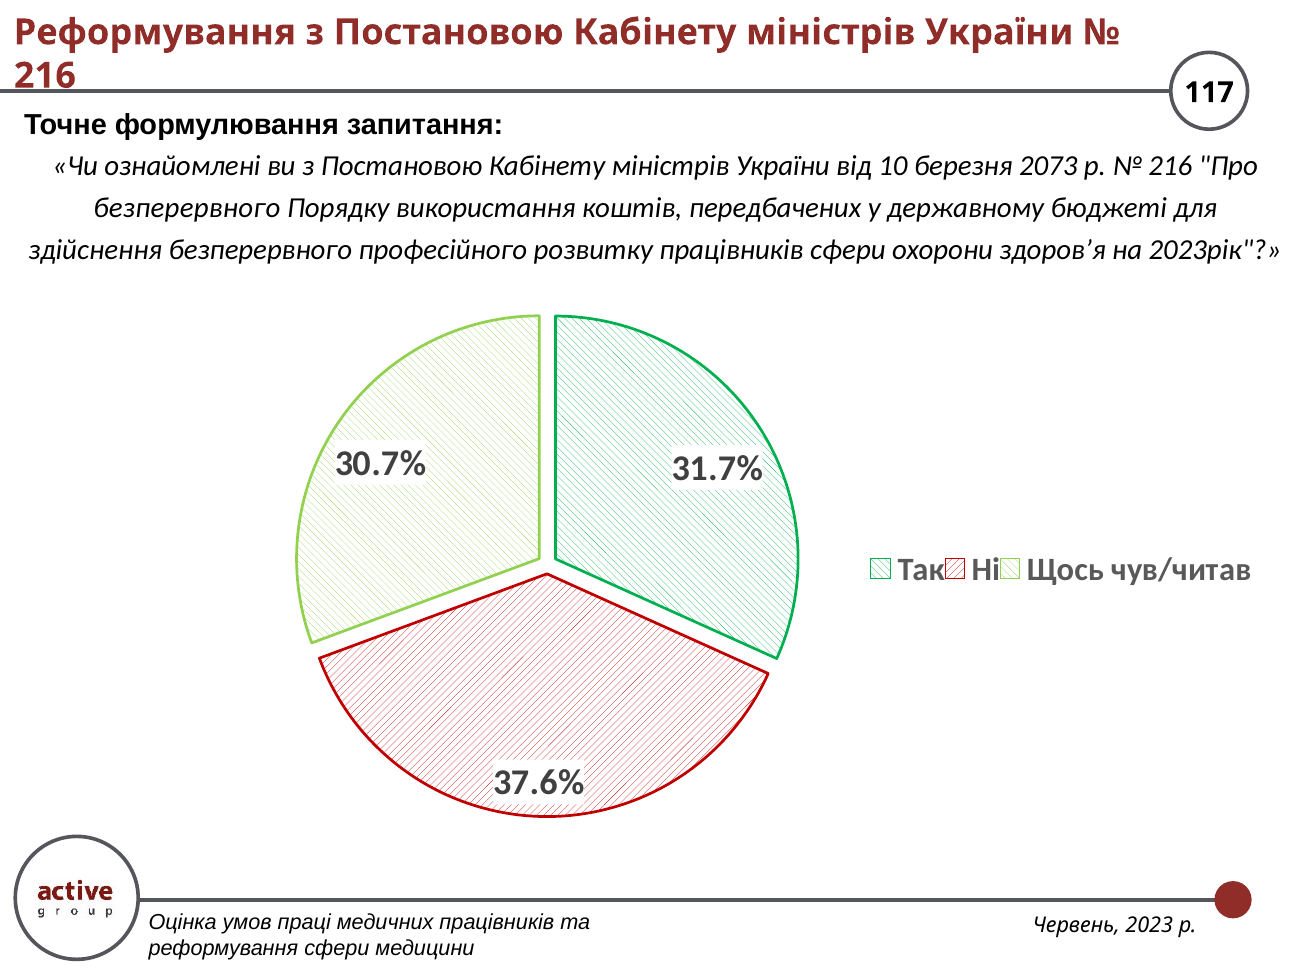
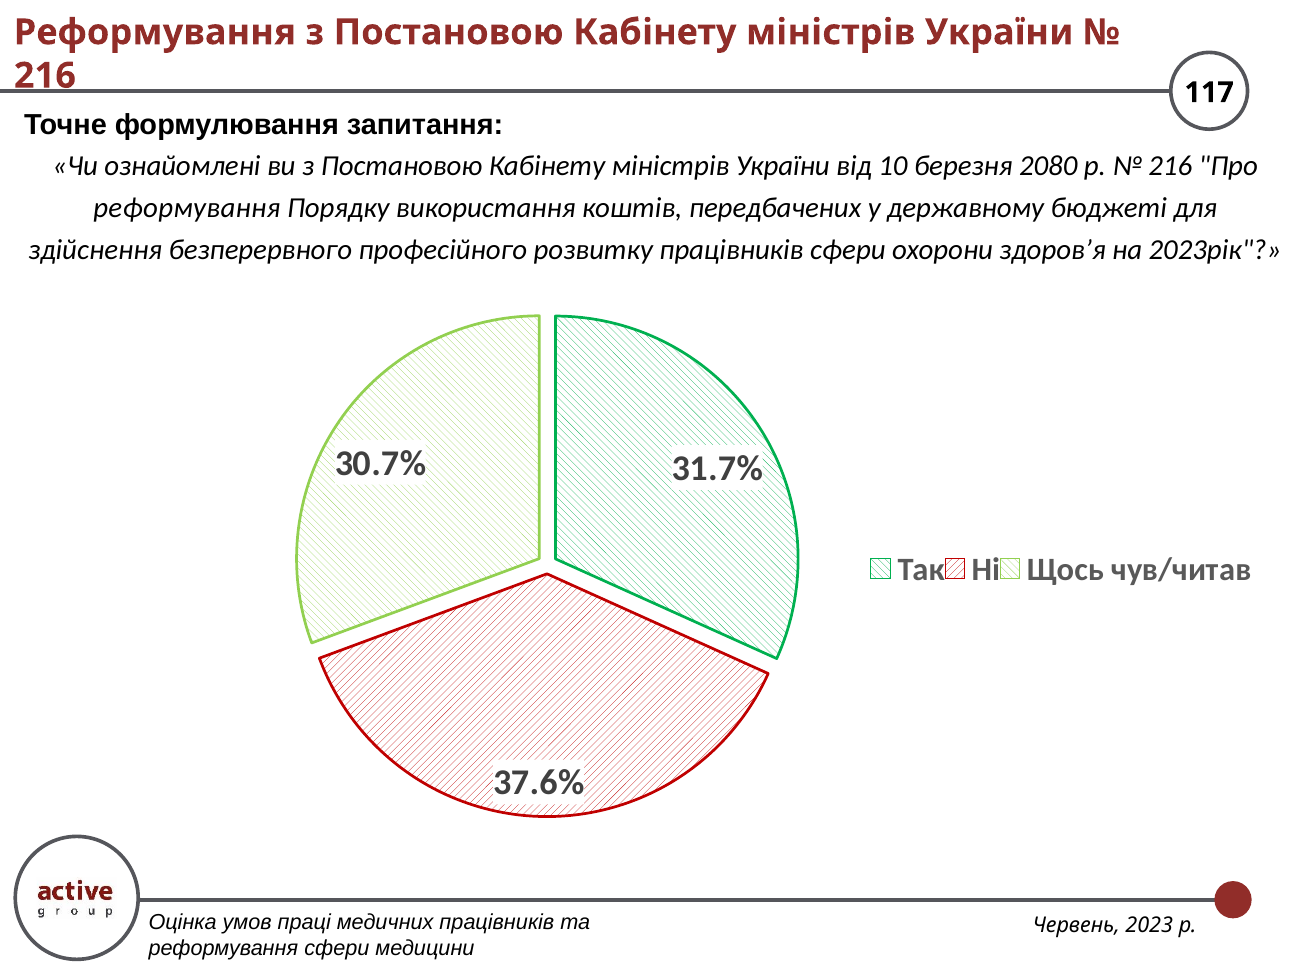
2073: 2073 -> 2080
безперервного at (187, 208): безперервного -> реформування
